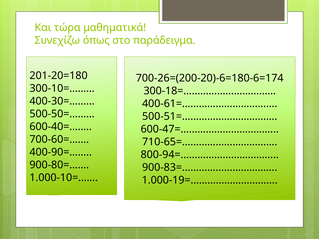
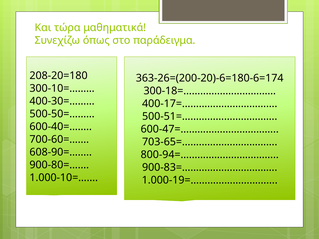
201-20=180: 201-20=180 -> 208-20=180
700-26=(200-20)-6=180-6=174: 700-26=(200-20)-6=180-6=174 -> 363-26=(200-20)-6=180-6=174
400-61=……………………………: 400-61=…………………………… -> 400-17=……………………………
710-65=……………………………: 710-65=…………………………… -> 703-65=……………………………
400-90=……: 400-90=…… -> 608-90=……
